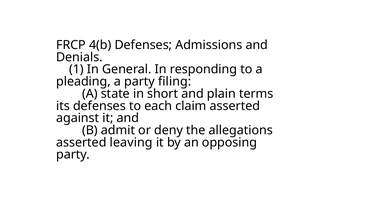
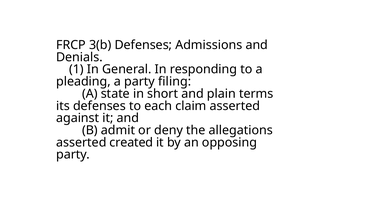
4(b: 4(b -> 3(b
leaving: leaving -> created
